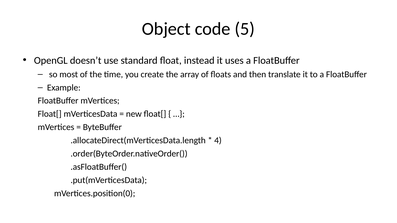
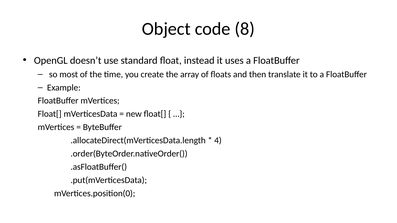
5: 5 -> 8
